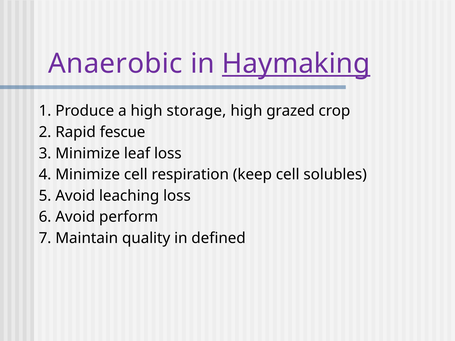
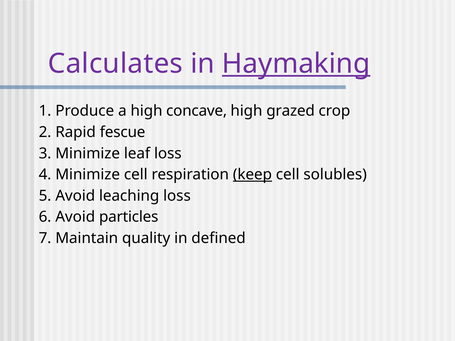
Anaerobic: Anaerobic -> Calculates
storage: storage -> concave
keep underline: none -> present
perform: perform -> particles
